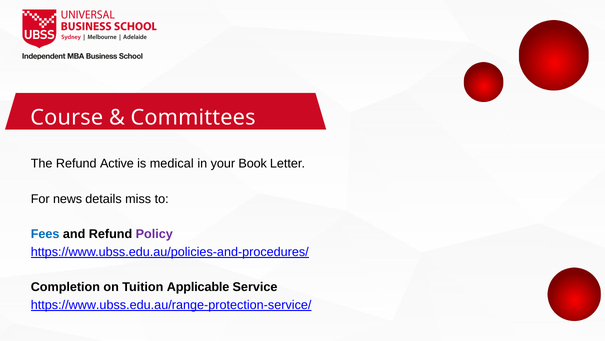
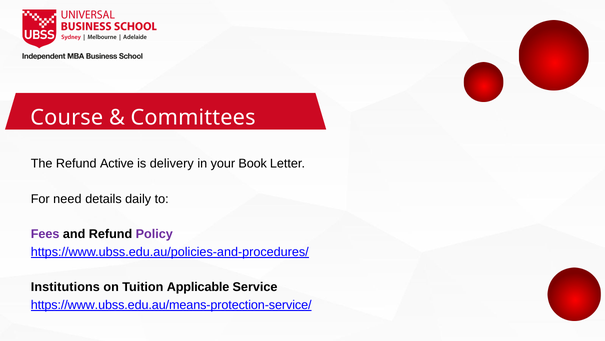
medical: medical -> delivery
news: news -> need
miss: miss -> daily
Fees colour: blue -> purple
Completion: Completion -> Institutions
https://www.ubss.edu.au/range-protection-service/: https://www.ubss.edu.au/range-protection-service/ -> https://www.ubss.edu.au/means-protection-service/
